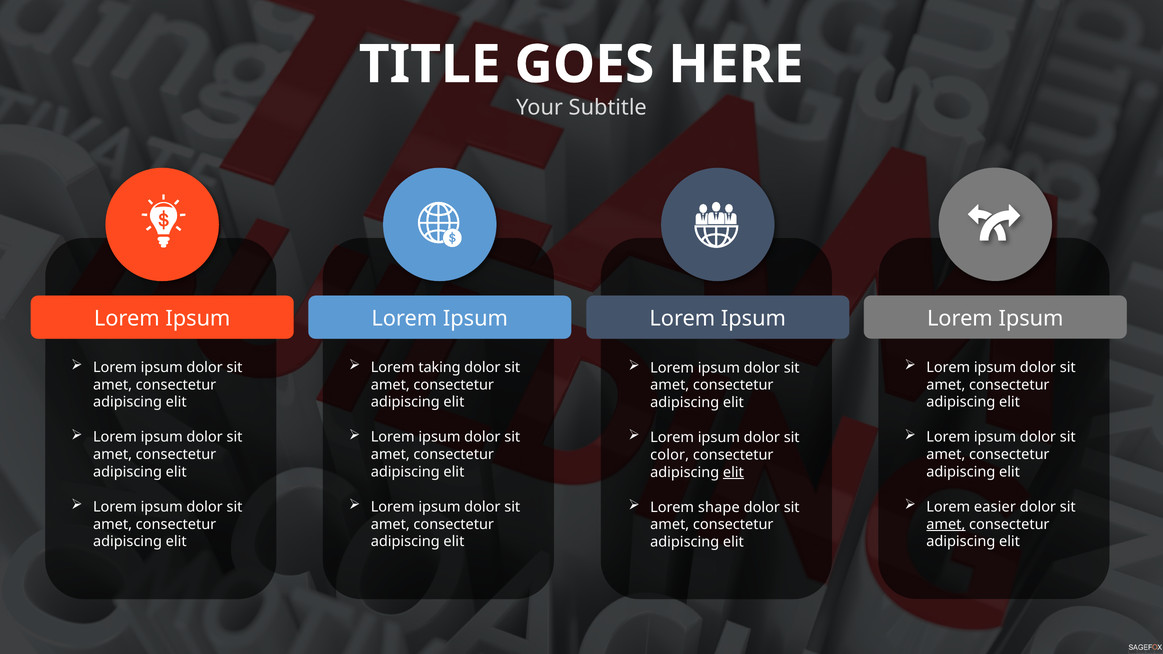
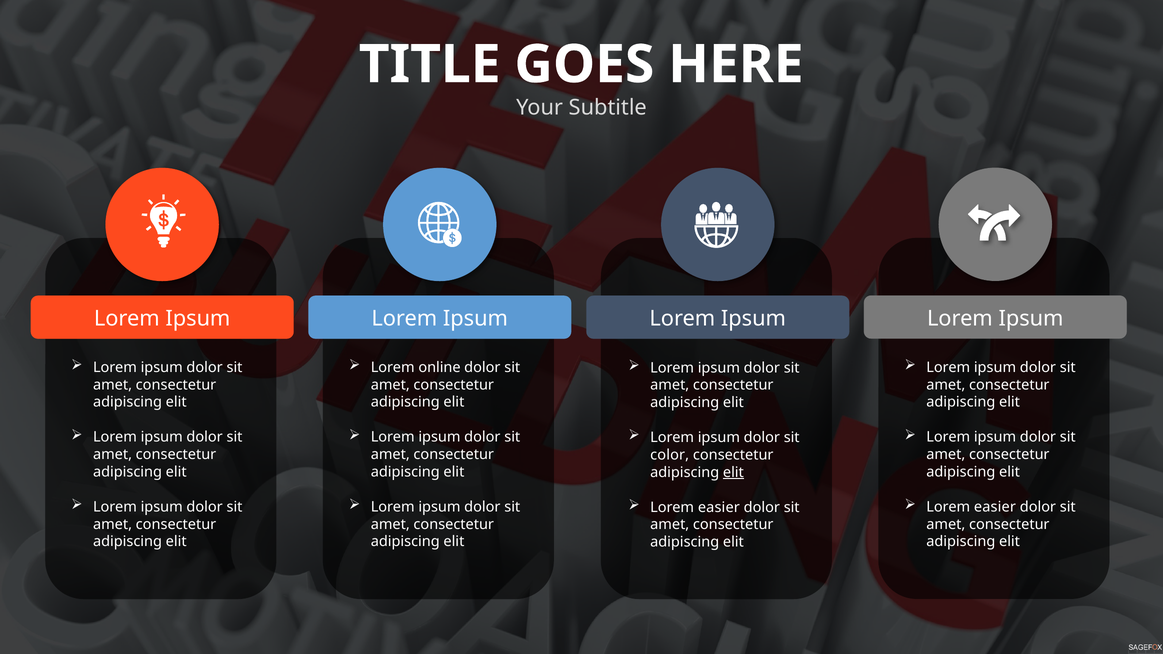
taking: taking -> online
shape at (719, 507): shape -> easier
amet at (946, 524) underline: present -> none
